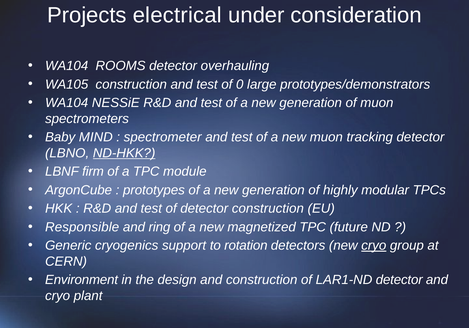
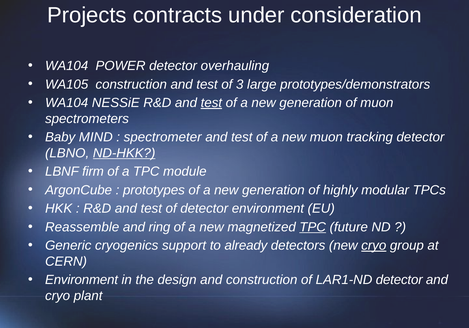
electrical: electrical -> contracts
ROOMS: ROOMS -> POWER
0: 0 -> 3
test at (211, 103) underline: none -> present
detector construction: construction -> environment
Responsible: Responsible -> Reassemble
TPC at (313, 227) underline: none -> present
rotation: rotation -> already
